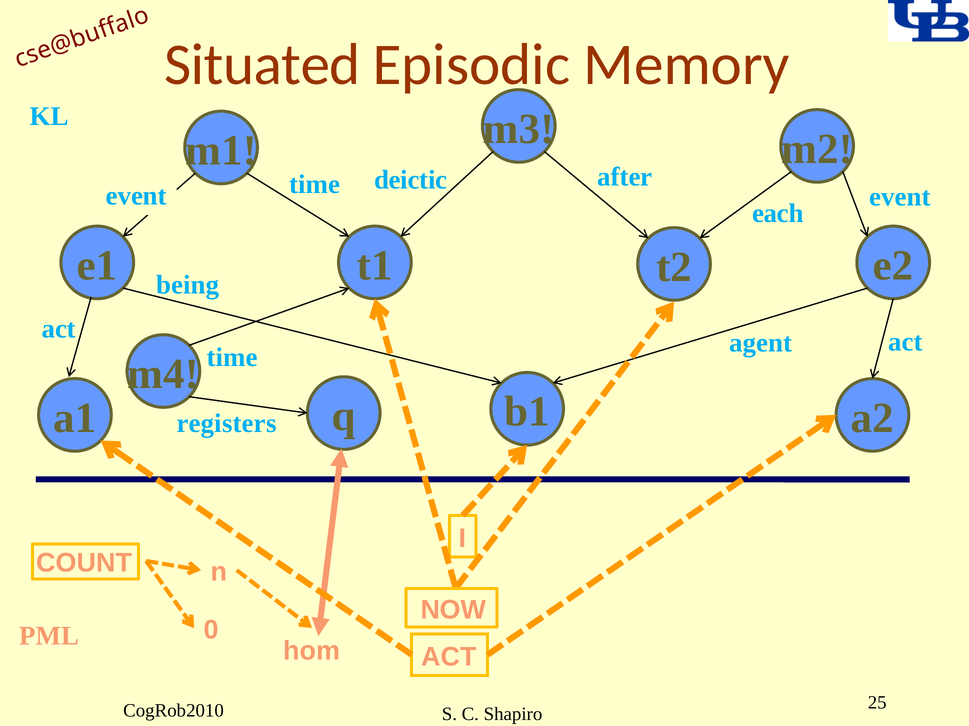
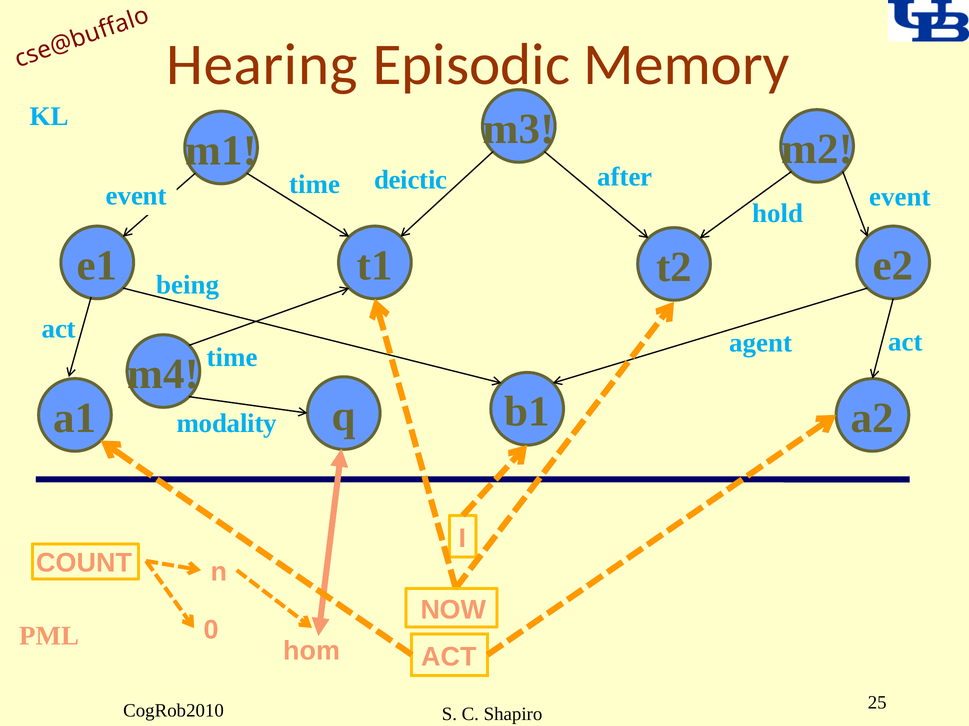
Situated: Situated -> Hearing
each: each -> hold
registers: registers -> modality
